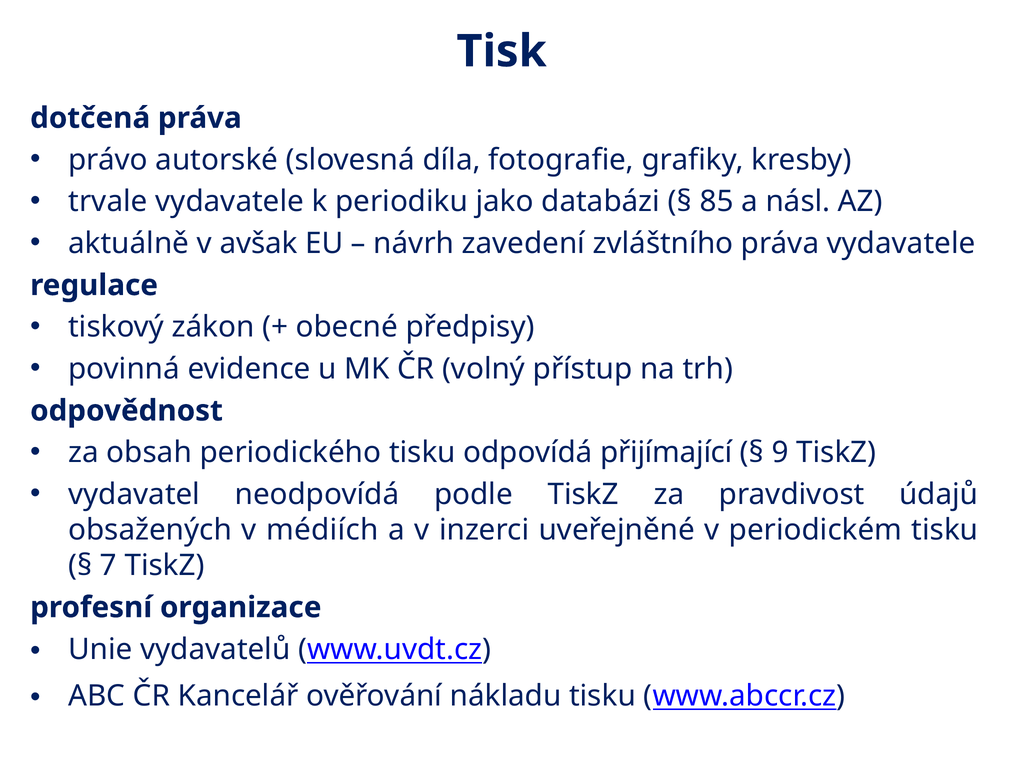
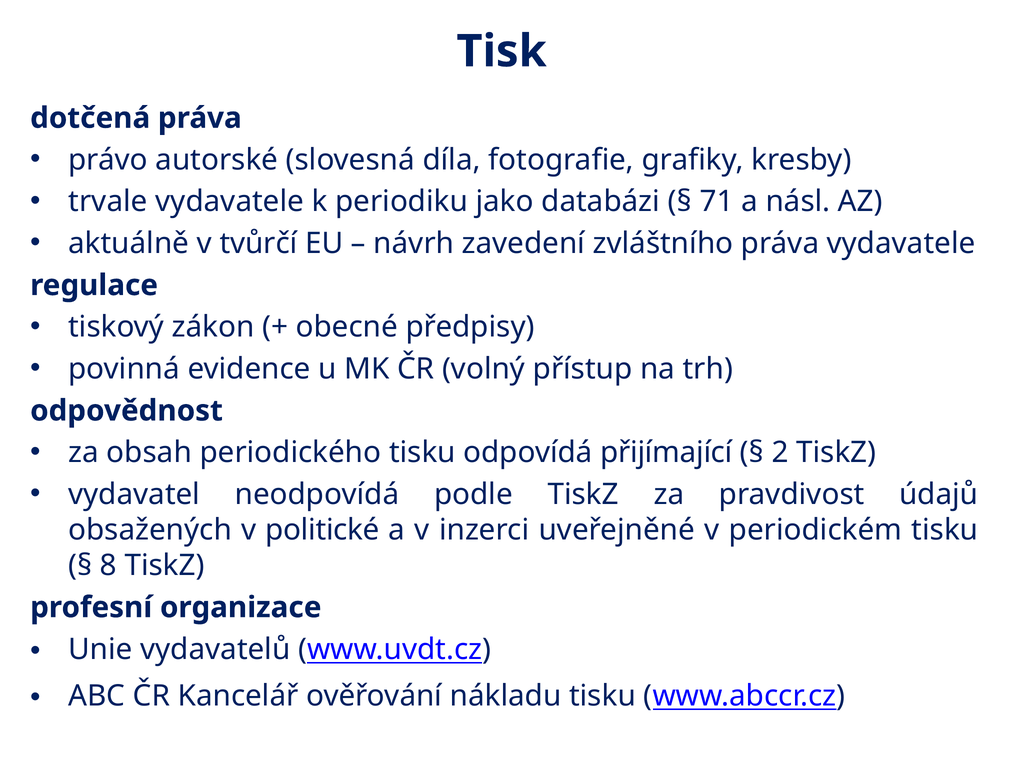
85: 85 -> 71
avšak: avšak -> tvůrčí
9: 9 -> 2
médiích: médiích -> politické
7: 7 -> 8
